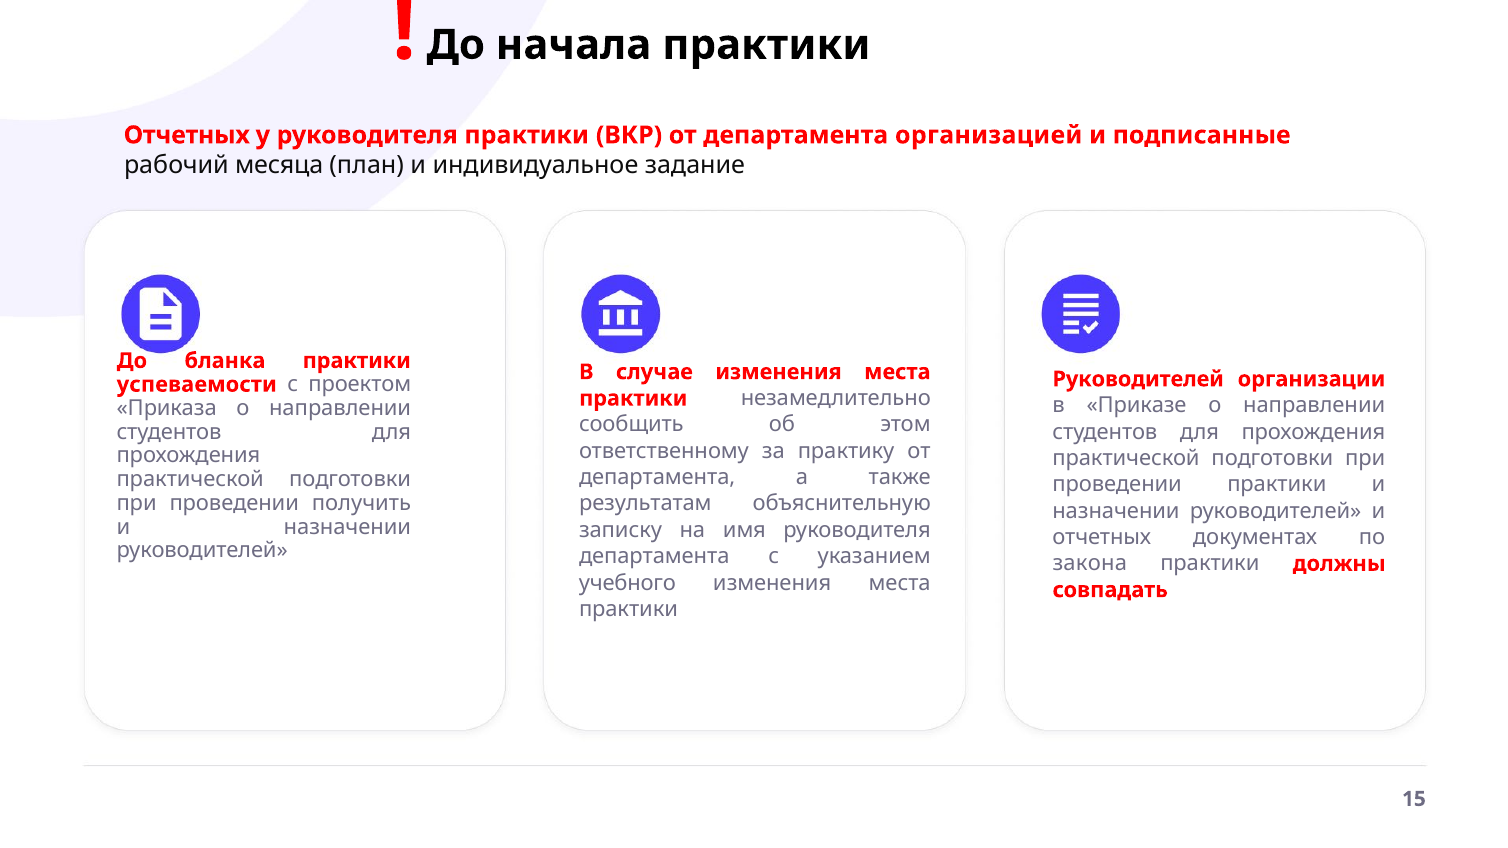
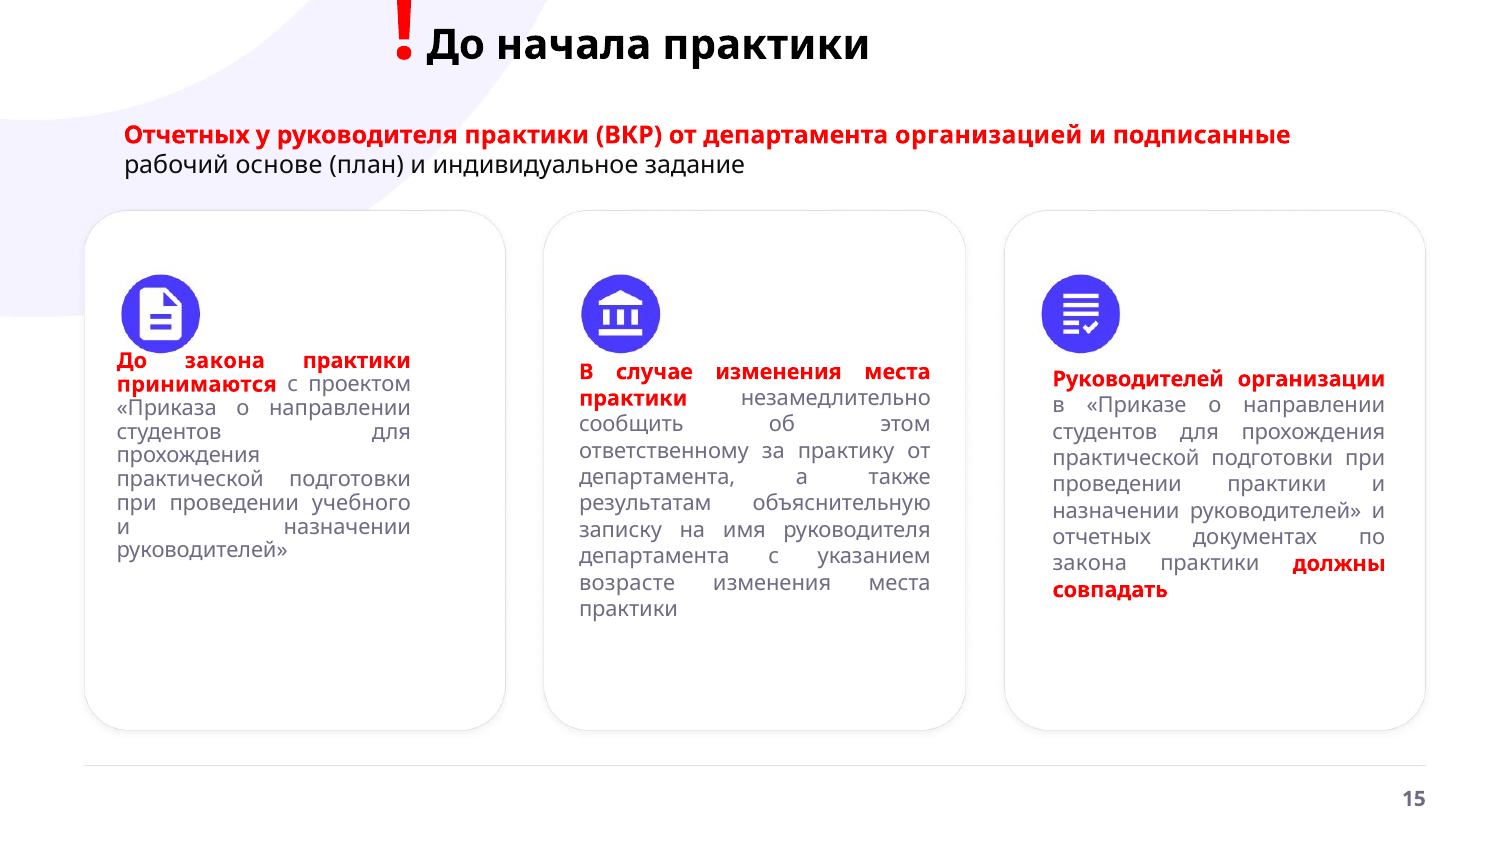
месяца: месяца -> основе
До бланка: бланка -> закона
успеваемости: успеваемости -> принимаются
получить: получить -> учебного
учебного: учебного -> возрасте
